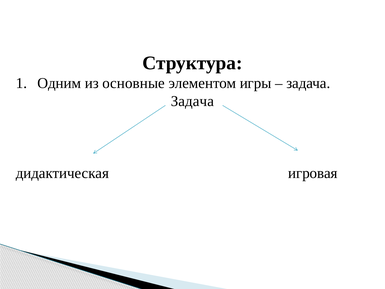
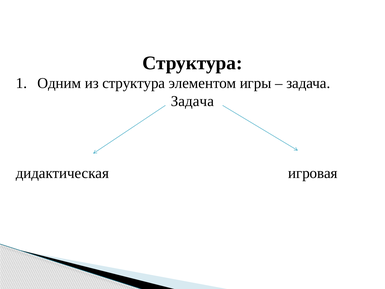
из основные: основные -> структура
